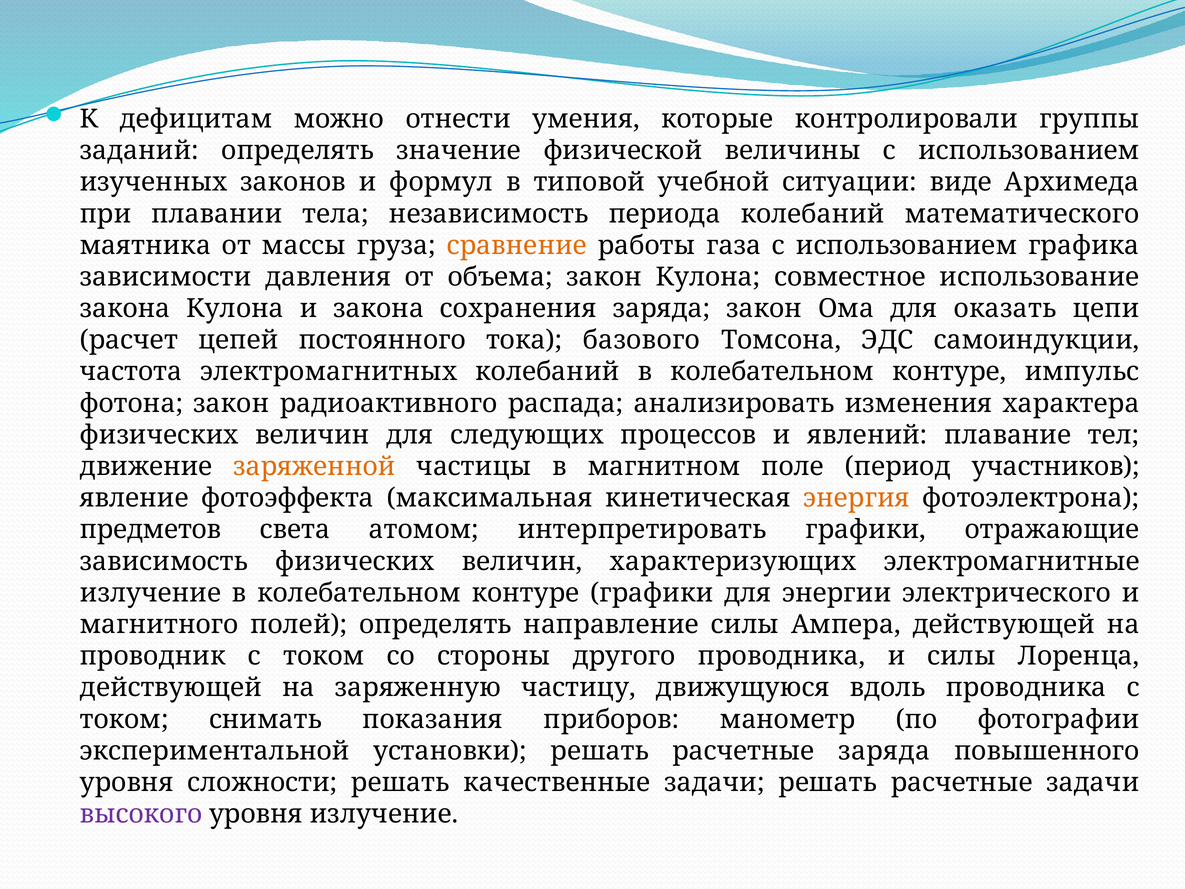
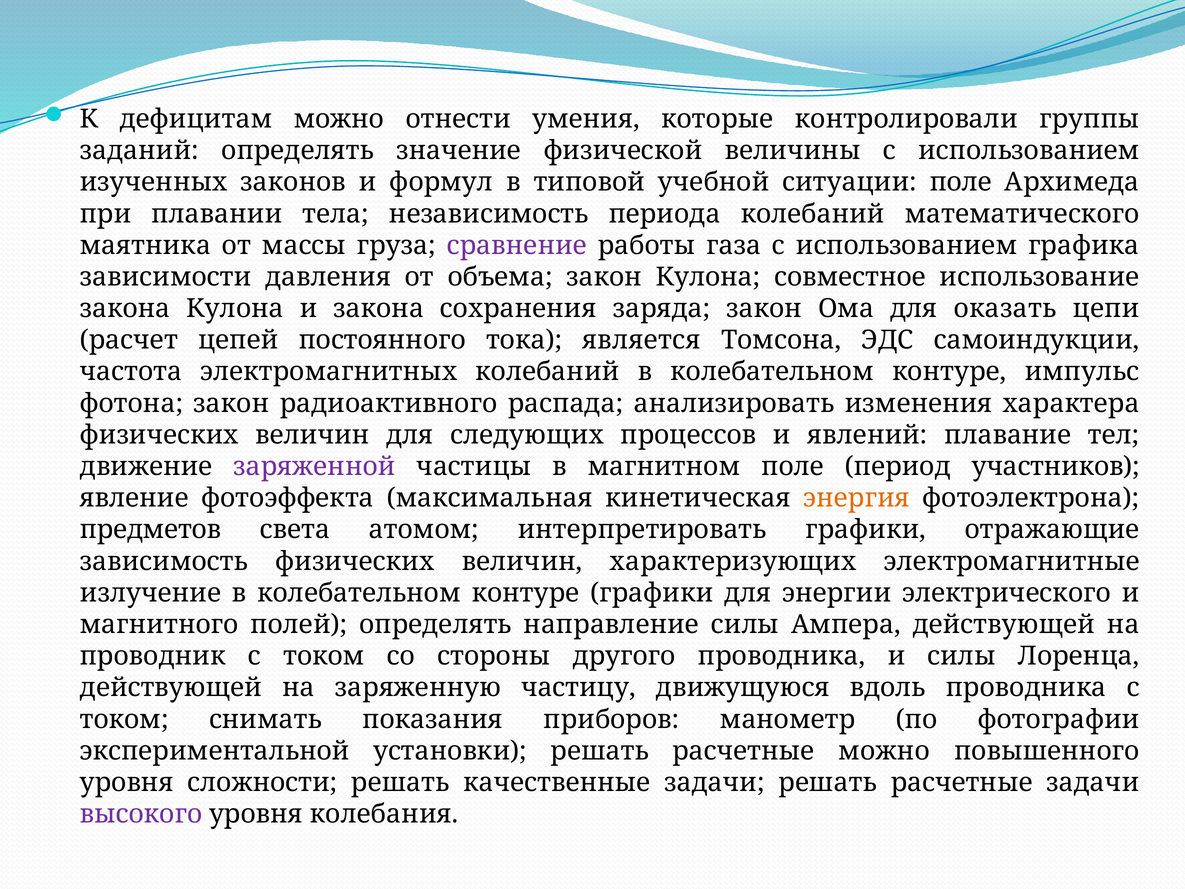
ситуации виде: виде -> поле
сравнение colour: orange -> purple
базового: базового -> является
заряженной colour: orange -> purple
расчетные заряда: заряда -> можно
уровня излучение: излучение -> колебания
